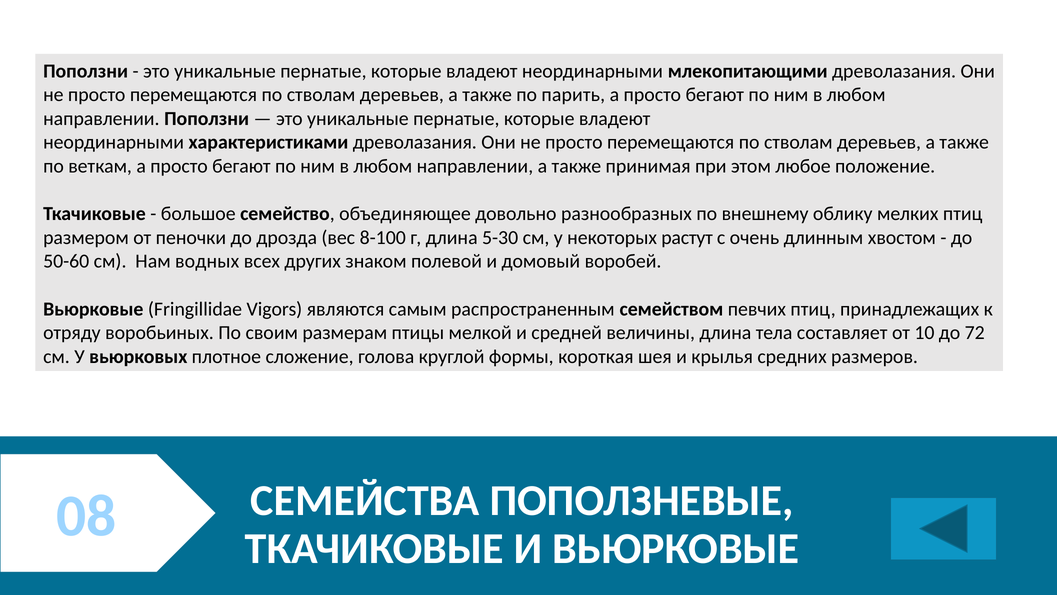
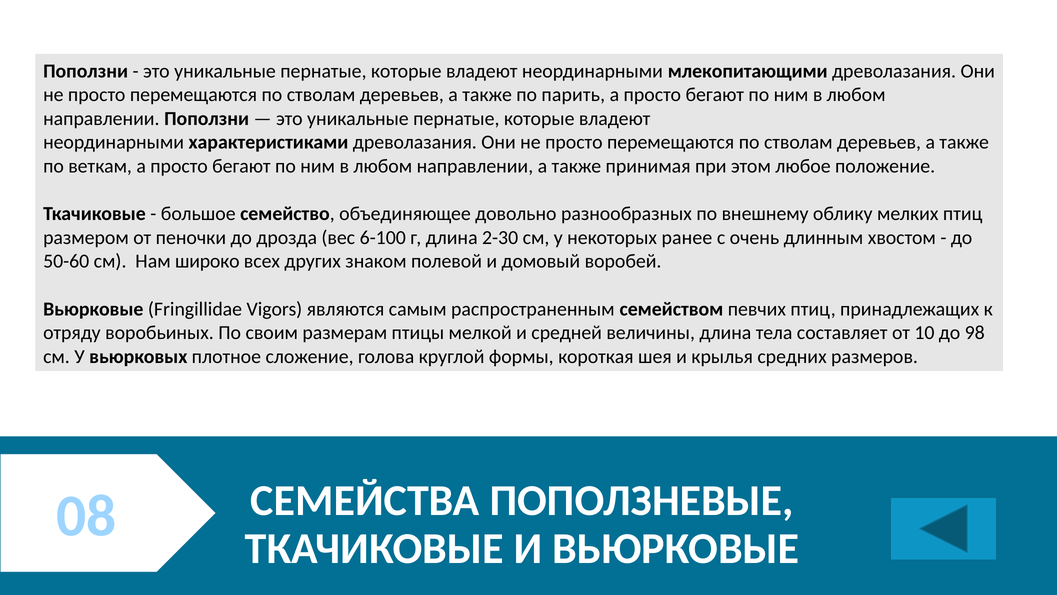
8-100: 8-100 -> 6-100
5-30: 5-30 -> 2-30
растут: растут -> ранее
водных: водных -> широко
72: 72 -> 98
